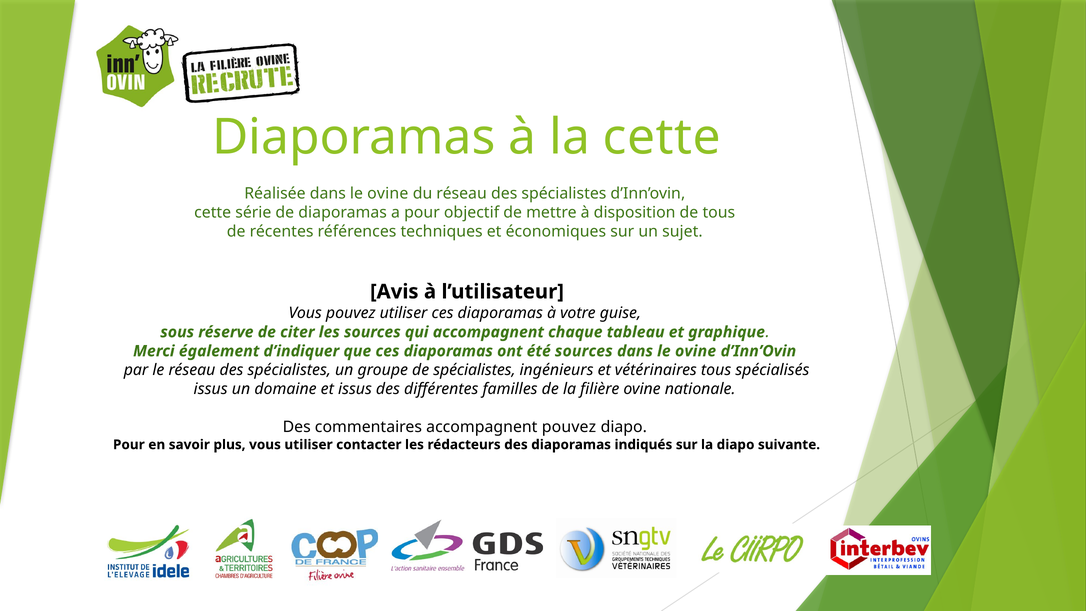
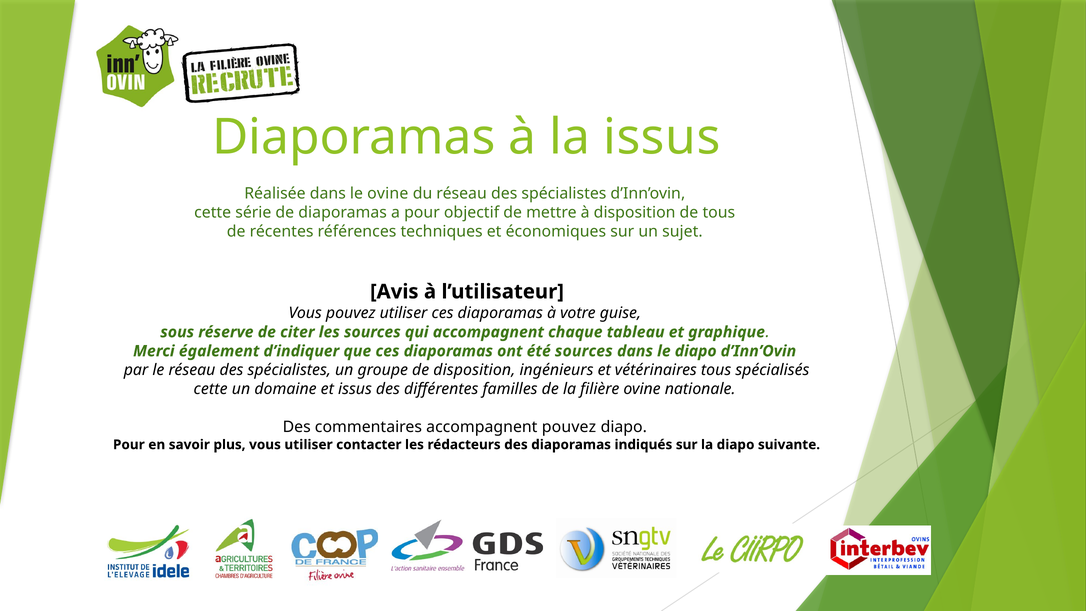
la cette: cette -> issus
ovine at (696, 351): ovine -> diapo
de spécialistes: spécialistes -> disposition
issus at (211, 389): issus -> cette
